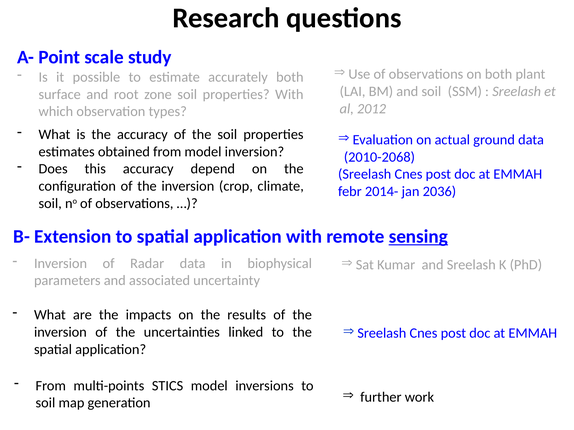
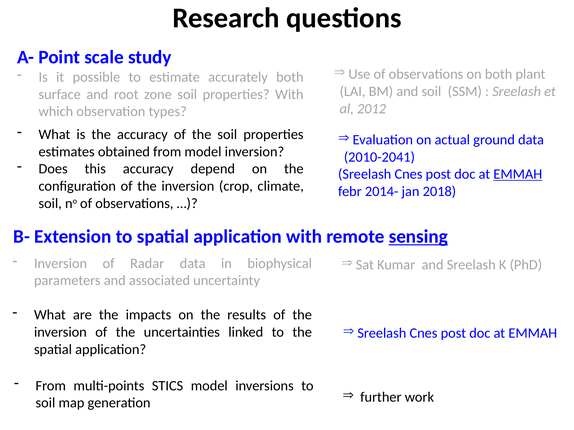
2010-2068: 2010-2068 -> 2010-2041
EMMAH at (518, 174) underline: none -> present
2036: 2036 -> 2018
